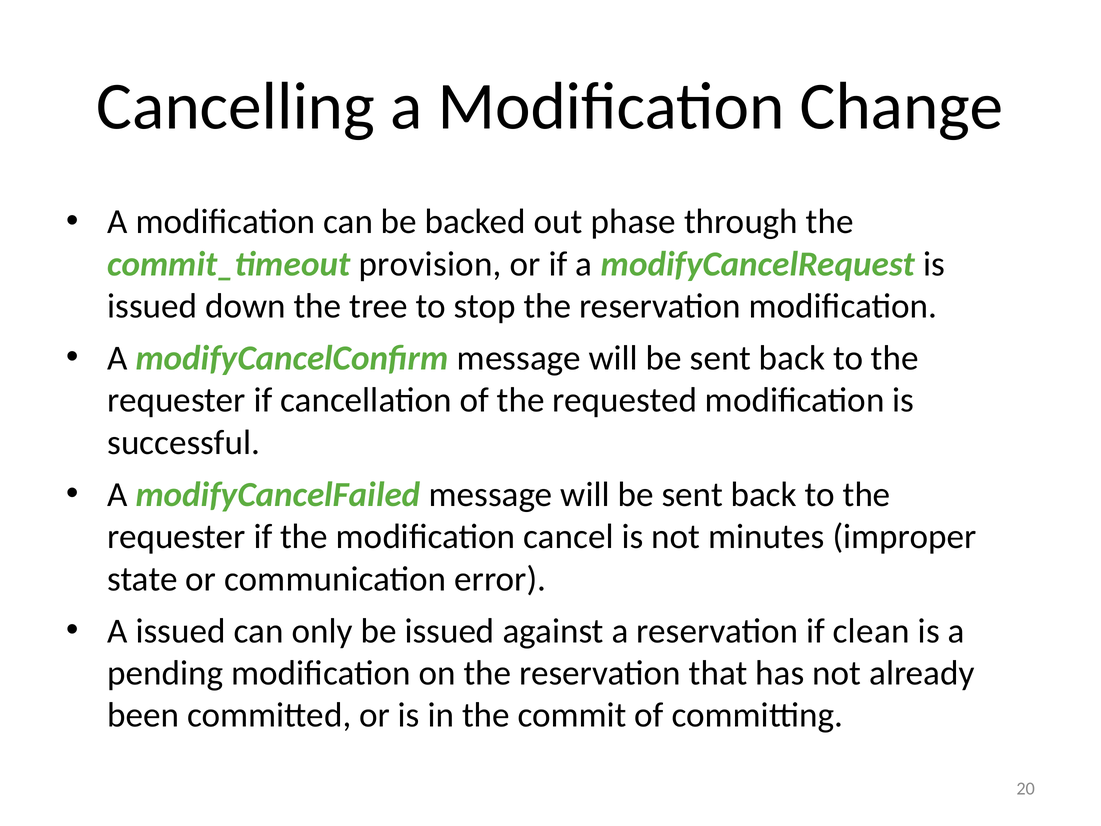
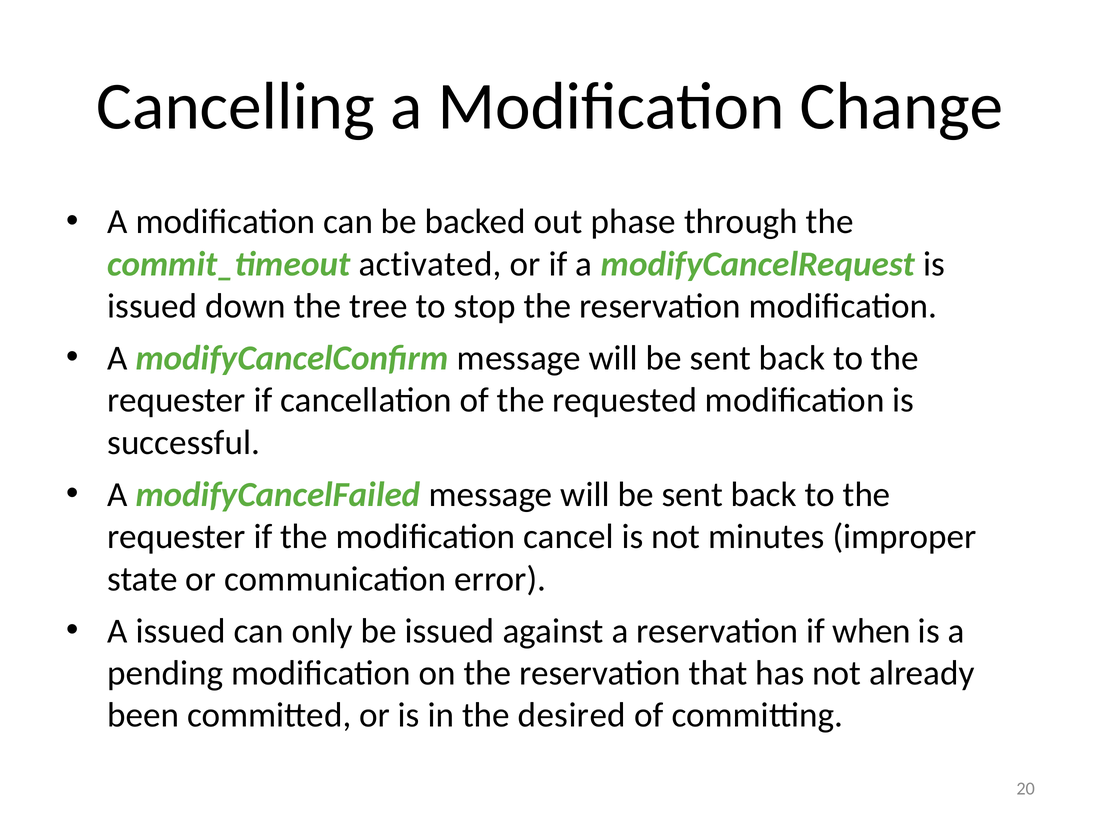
provision: provision -> activated
clean: clean -> when
commit: commit -> desired
